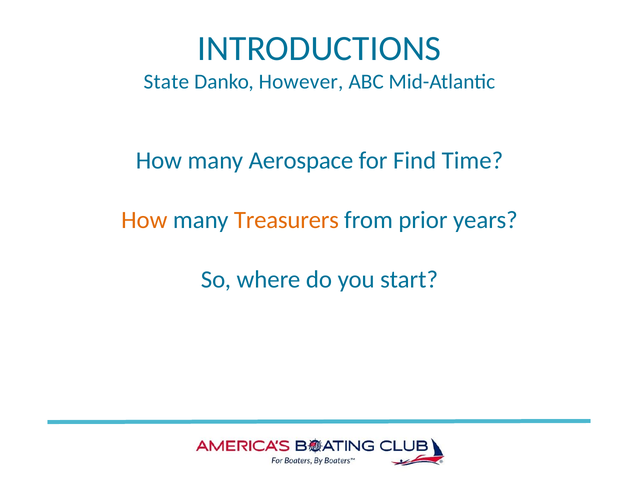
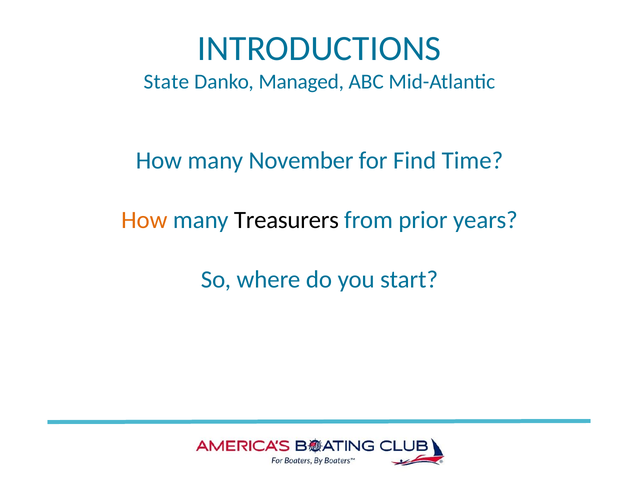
However: However -> Managed
Aerospace: Aerospace -> November
Treasurers colour: orange -> black
